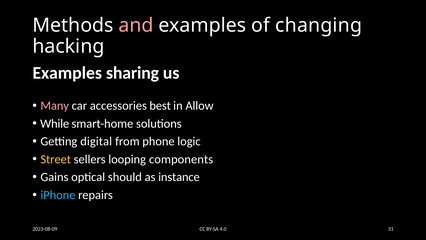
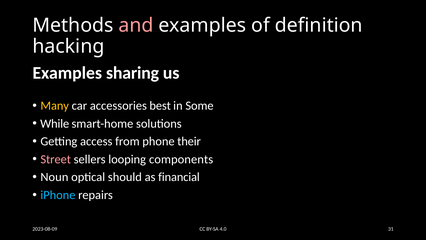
changing: changing -> definition
Many colour: pink -> yellow
Allow: Allow -> Some
digital: digital -> access
logic: logic -> their
Street colour: yellow -> pink
Gains: Gains -> Noun
instance: instance -> financial
